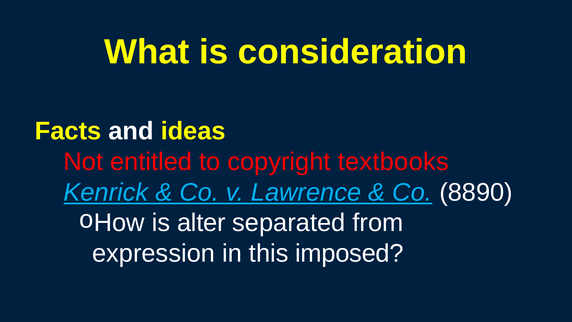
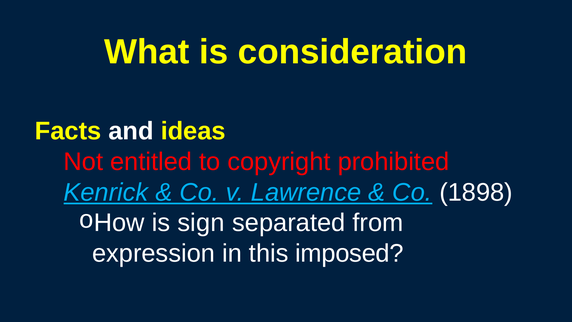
textbooks: textbooks -> prohibited
8890: 8890 -> 1898
alter: alter -> sign
